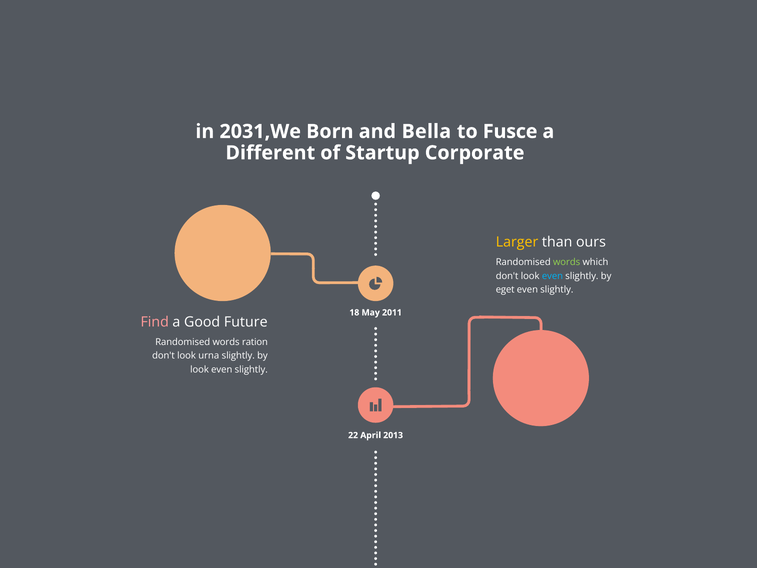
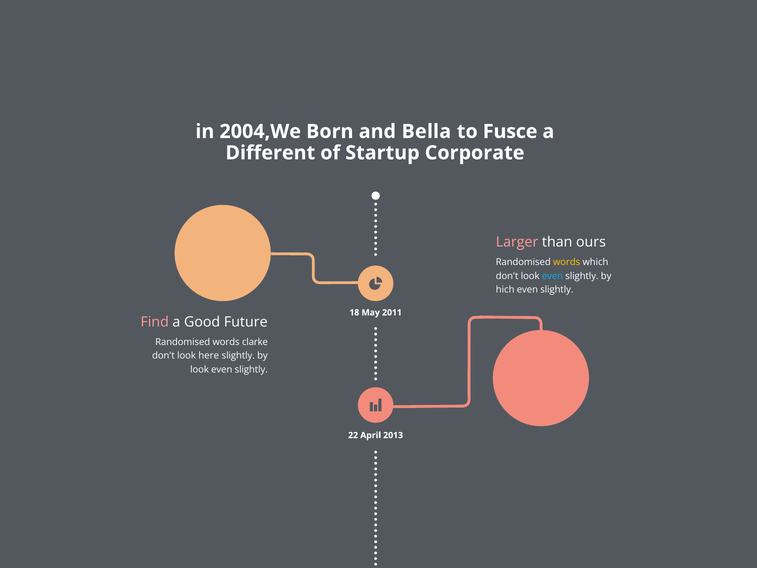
2031,We: 2031,We -> 2004,We
Larger colour: yellow -> pink
words at (567, 262) colour: light green -> yellow
eget: eget -> hich
ration: ration -> clarke
urna: urna -> here
